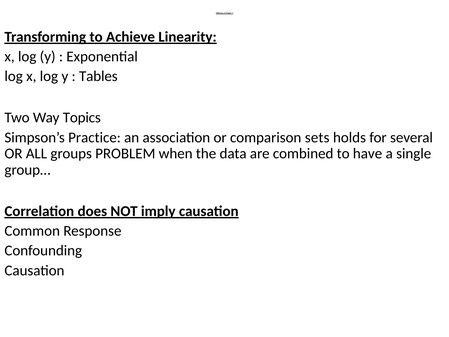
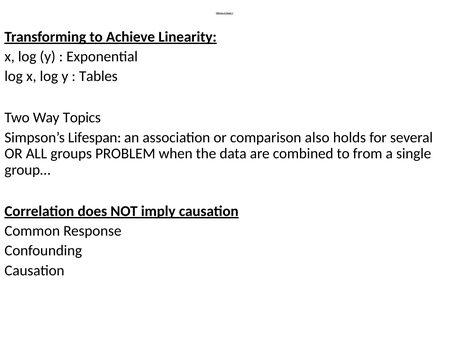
Practice: Practice -> Lifespan
sets: sets -> also
have: have -> from
